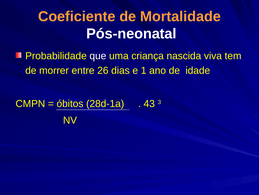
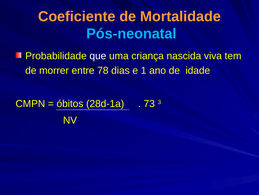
Pós-neonatal colour: white -> light blue
26: 26 -> 78
43: 43 -> 73
